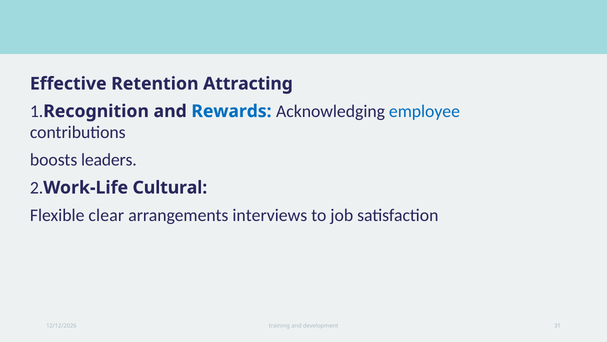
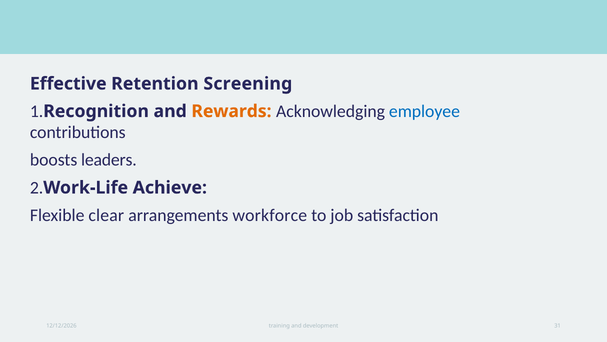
Attracting: Attracting -> Screening
Rewards colour: blue -> orange
Cultural: Cultural -> Achieve
interviews: interviews -> workforce
